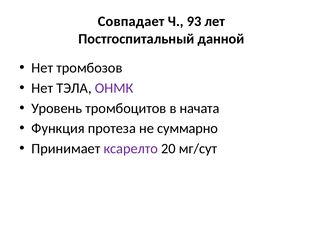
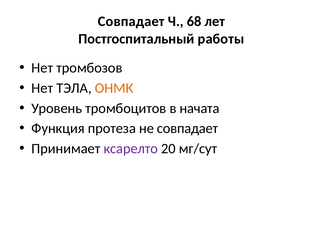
93: 93 -> 68
данной: данной -> работы
ОНМК colour: purple -> orange
не суммарно: суммарно -> совпадает
